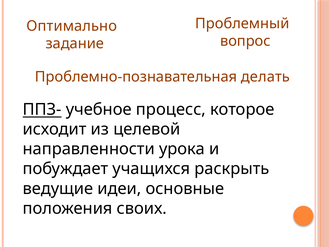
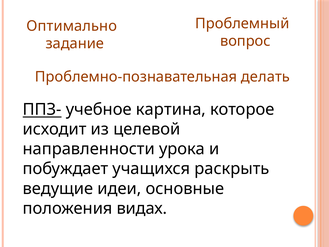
процесс: процесс -> картина
своих: своих -> видах
